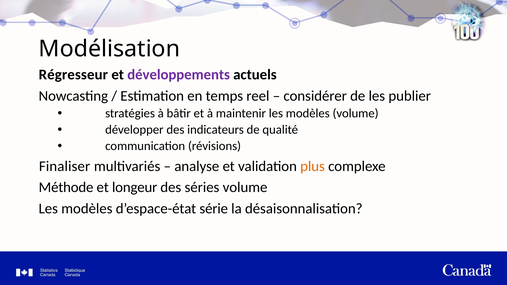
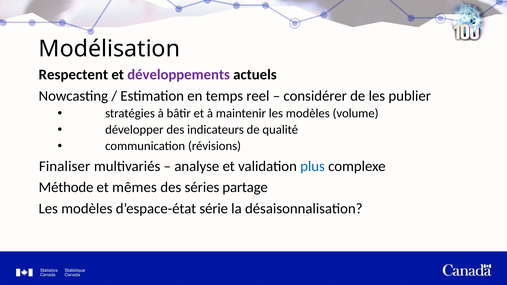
Régresseur: Régresseur -> Respectent
plus colour: orange -> blue
longeur: longeur -> mêmes
séries volume: volume -> partage
